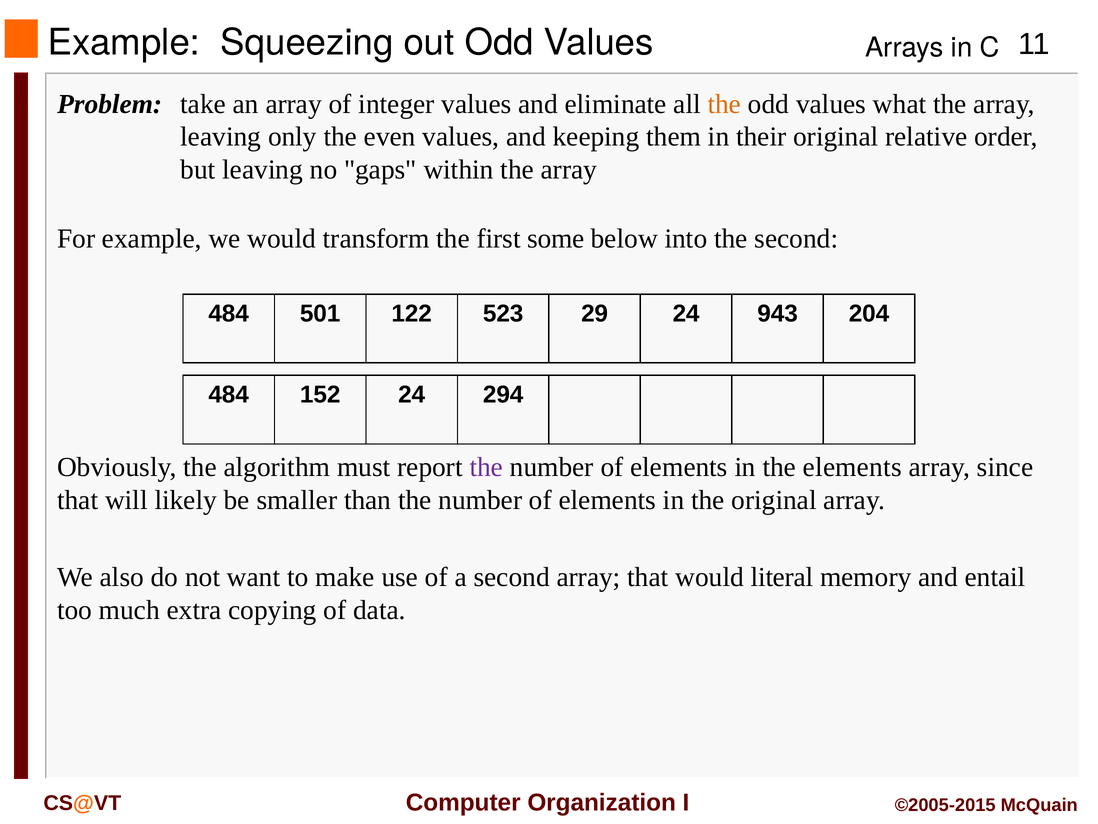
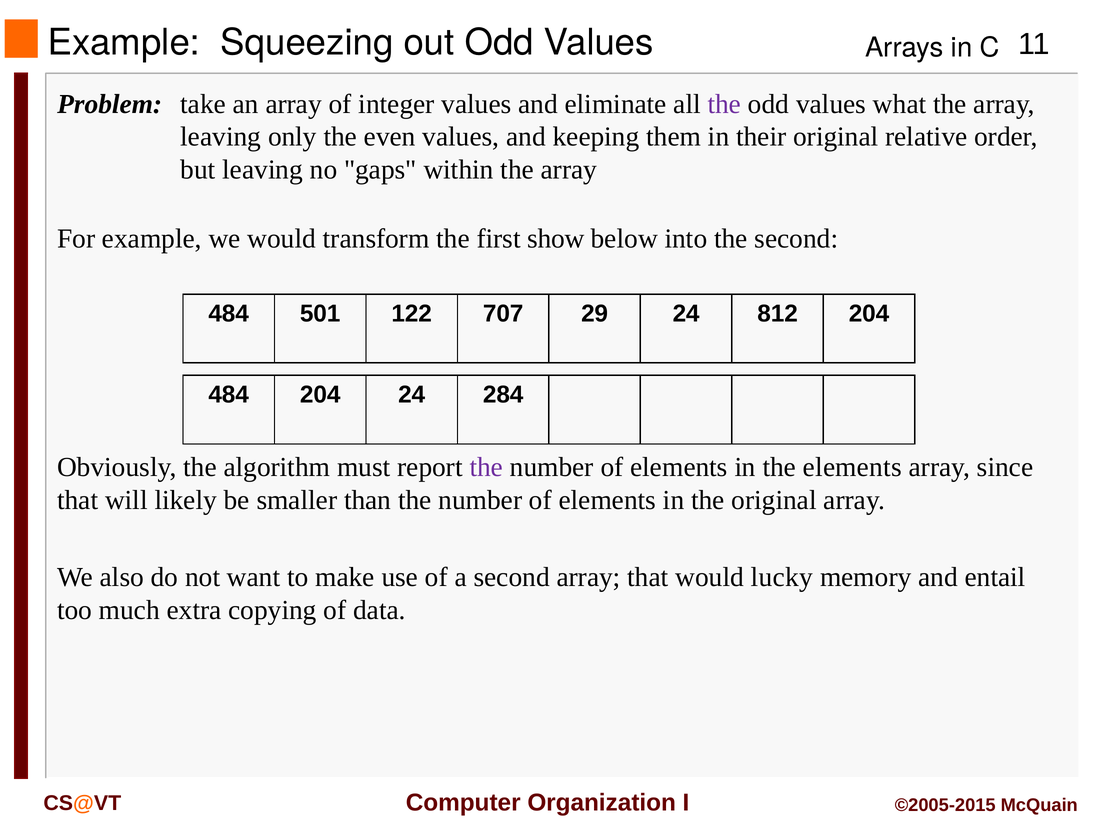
the at (724, 104) colour: orange -> purple
some: some -> show
523: 523 -> 707
943: 943 -> 812
484 152: 152 -> 204
294: 294 -> 284
literal: literal -> lucky
